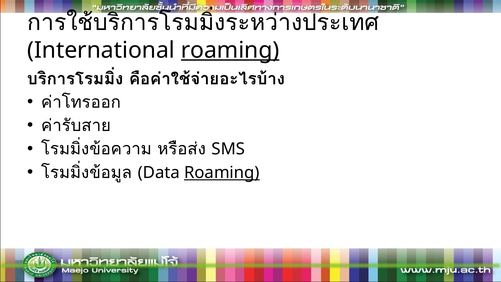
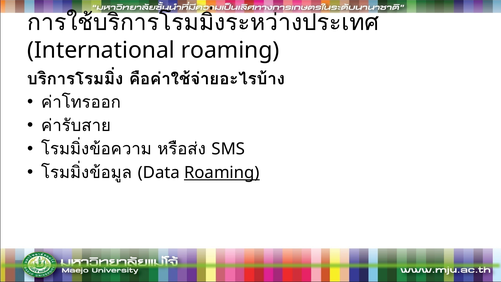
roaming at (230, 50) underline: present -> none
